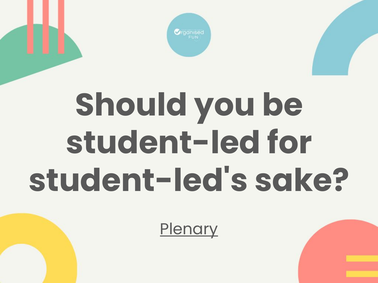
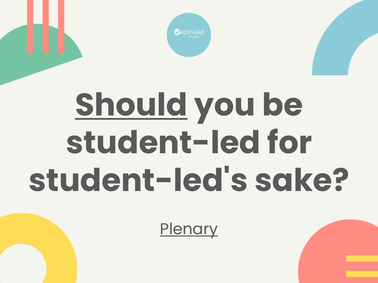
Should underline: none -> present
